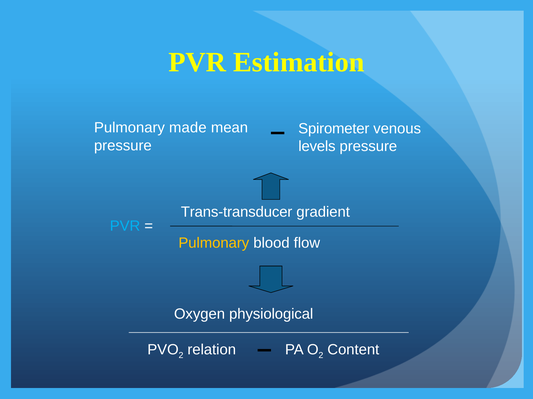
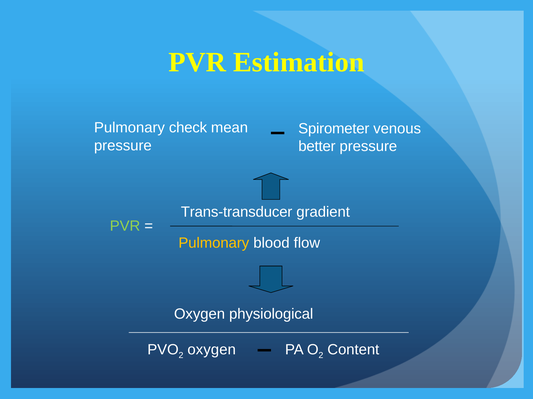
made: made -> check
levels: levels -> better
PVR at (125, 226) colour: light blue -> light green
relation at (212, 350): relation -> oxygen
